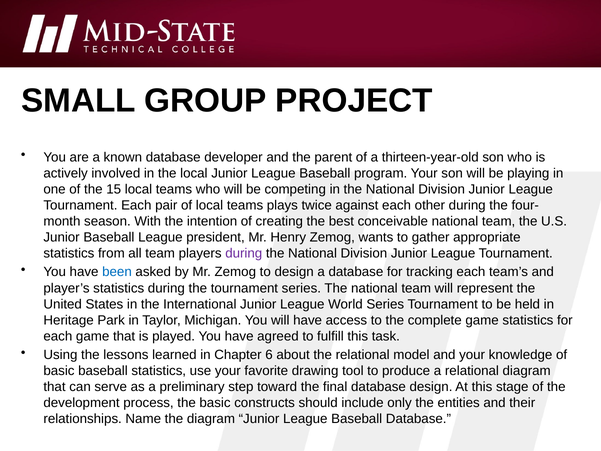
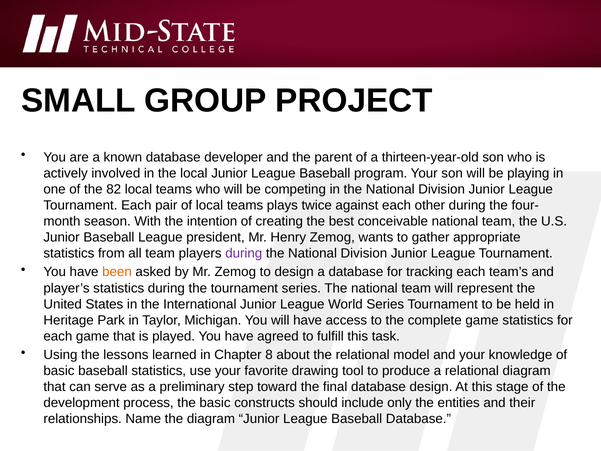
15: 15 -> 82
been colour: blue -> orange
6: 6 -> 8
